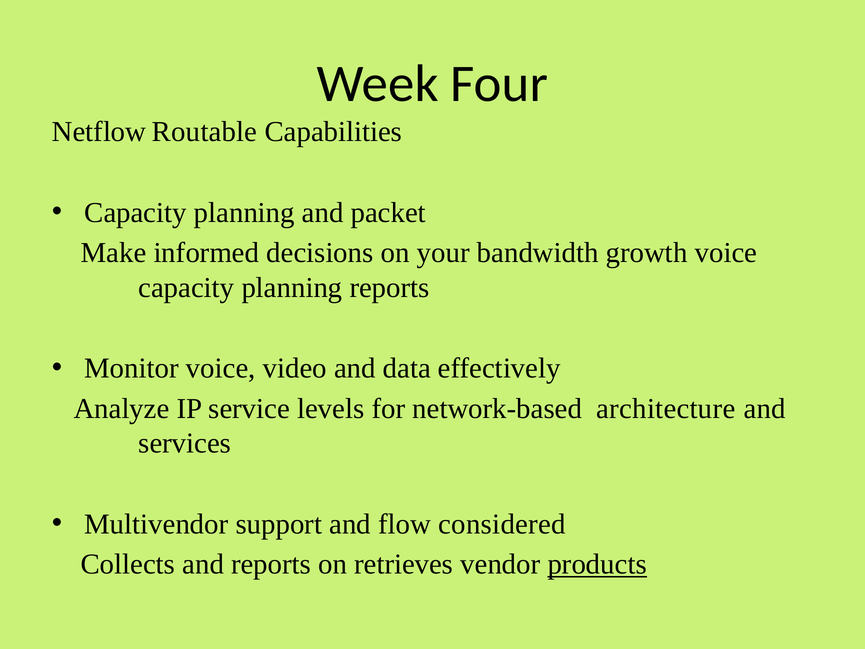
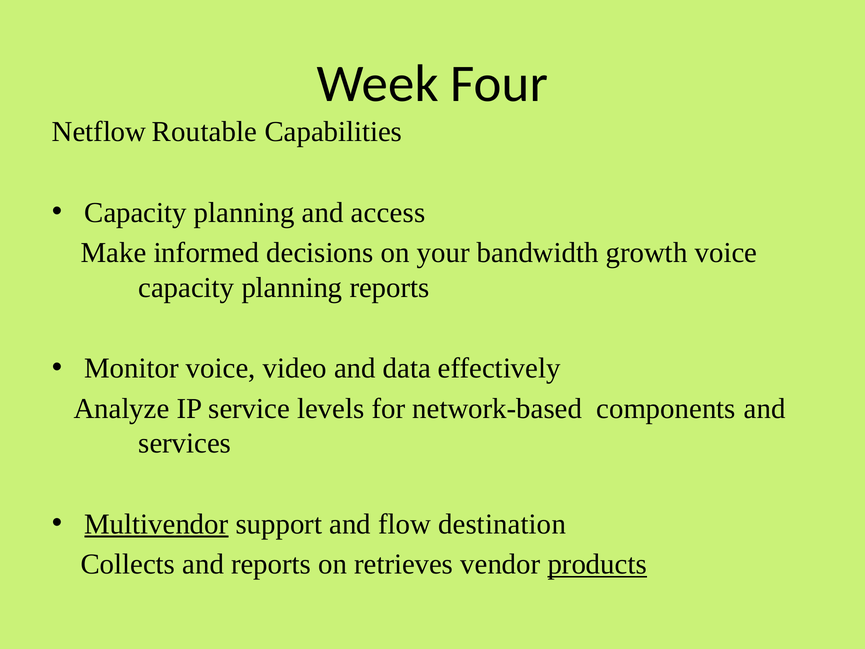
packet: packet -> access
architecture: architecture -> components
Multivendor underline: none -> present
considered: considered -> destination
